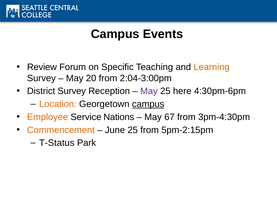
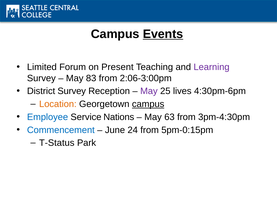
Events underline: none -> present
Review: Review -> Limited
Specific: Specific -> Present
Learning colour: orange -> purple
20: 20 -> 83
2:04-3:00pm: 2:04-3:00pm -> 2:06-3:00pm
here: here -> lives
Employee colour: orange -> blue
67: 67 -> 63
Commencement colour: orange -> blue
June 25: 25 -> 24
5pm-2:15pm: 5pm-2:15pm -> 5pm-0:15pm
